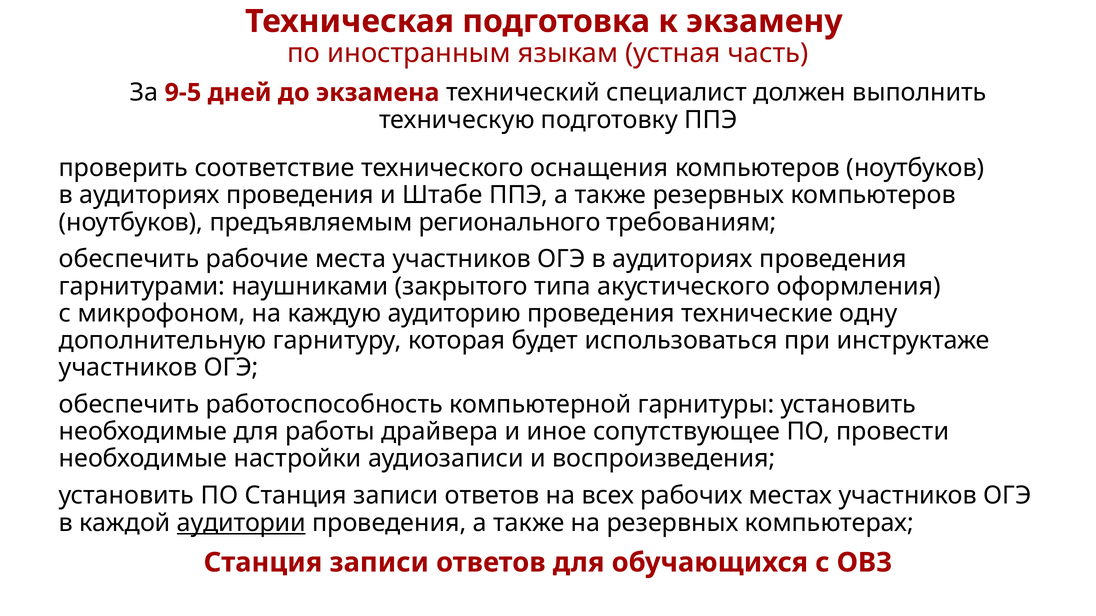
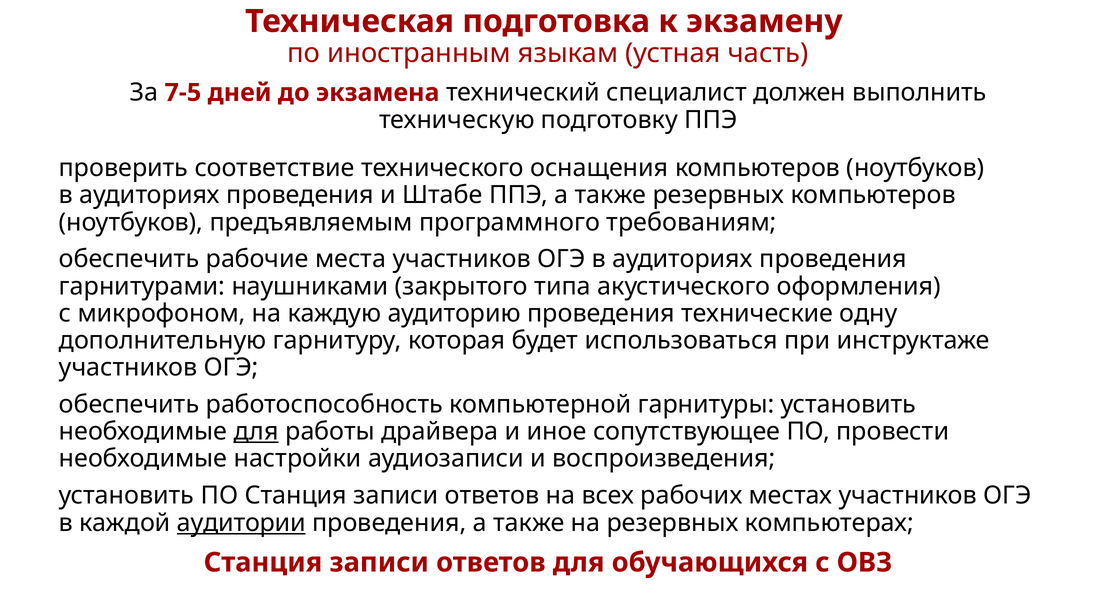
9-5: 9-5 -> 7-5
регионального: регионального -> программного
для at (256, 432) underline: none -> present
